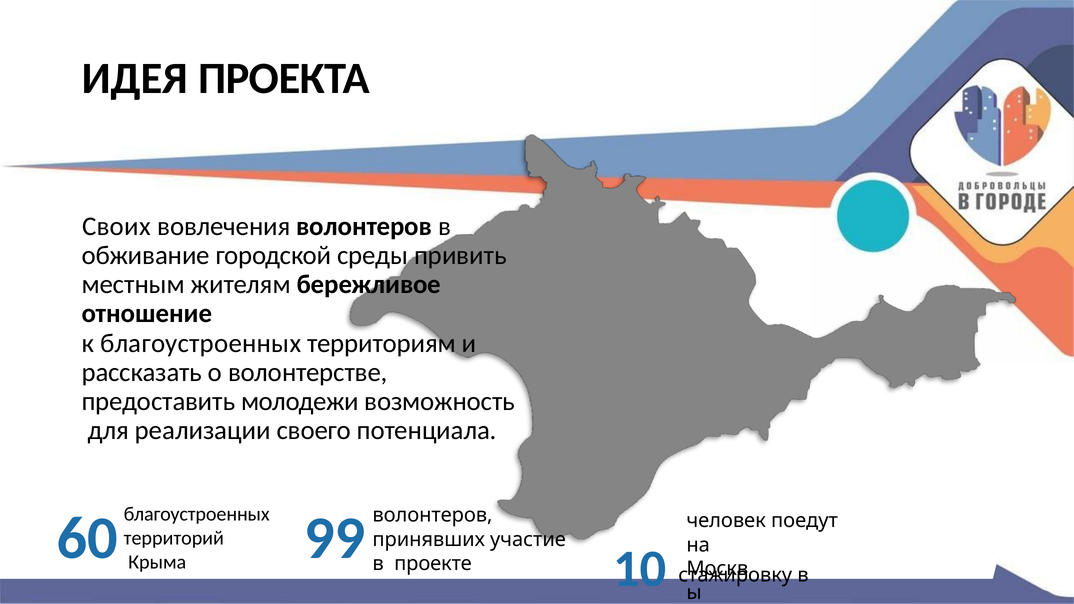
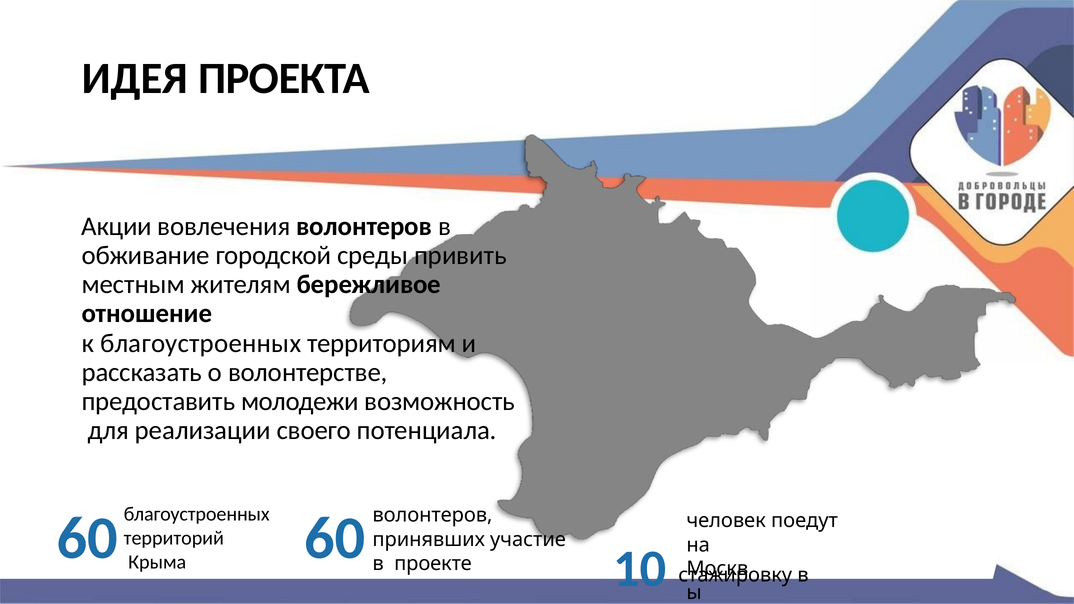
Своих: Своих -> Акции
60 99: 99 -> 60
